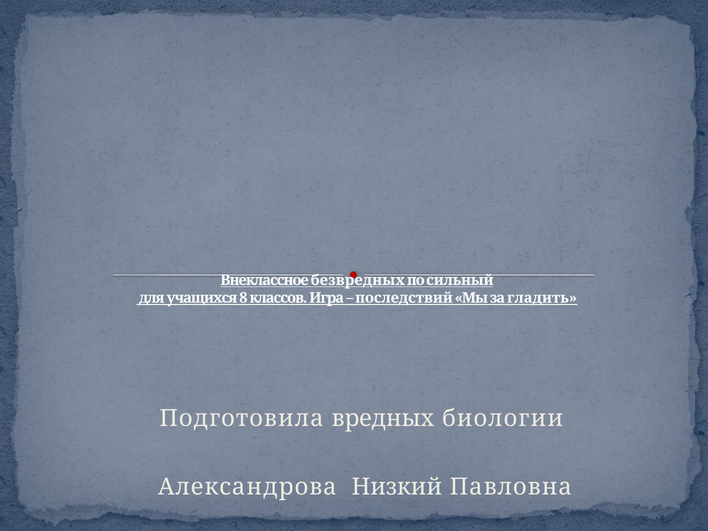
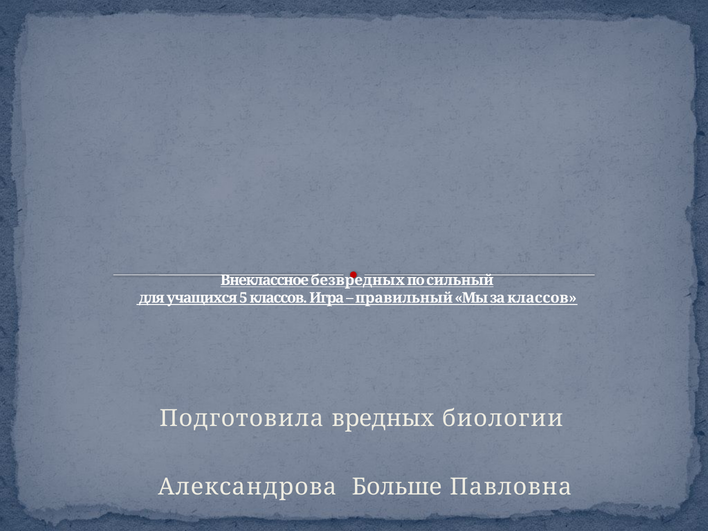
8: 8 -> 5
последствий: последствий -> правильный
за гладить: гладить -> классов
Низкий: Низкий -> Больше
